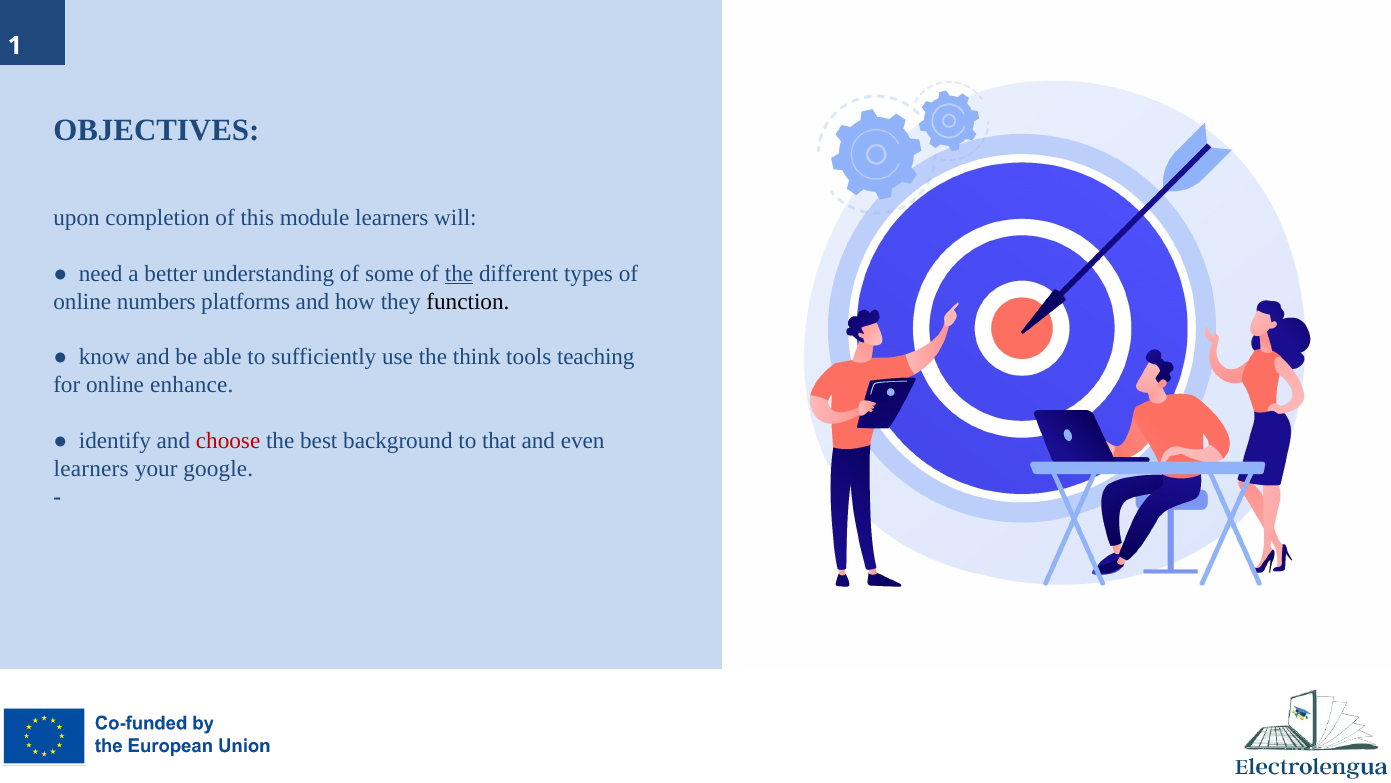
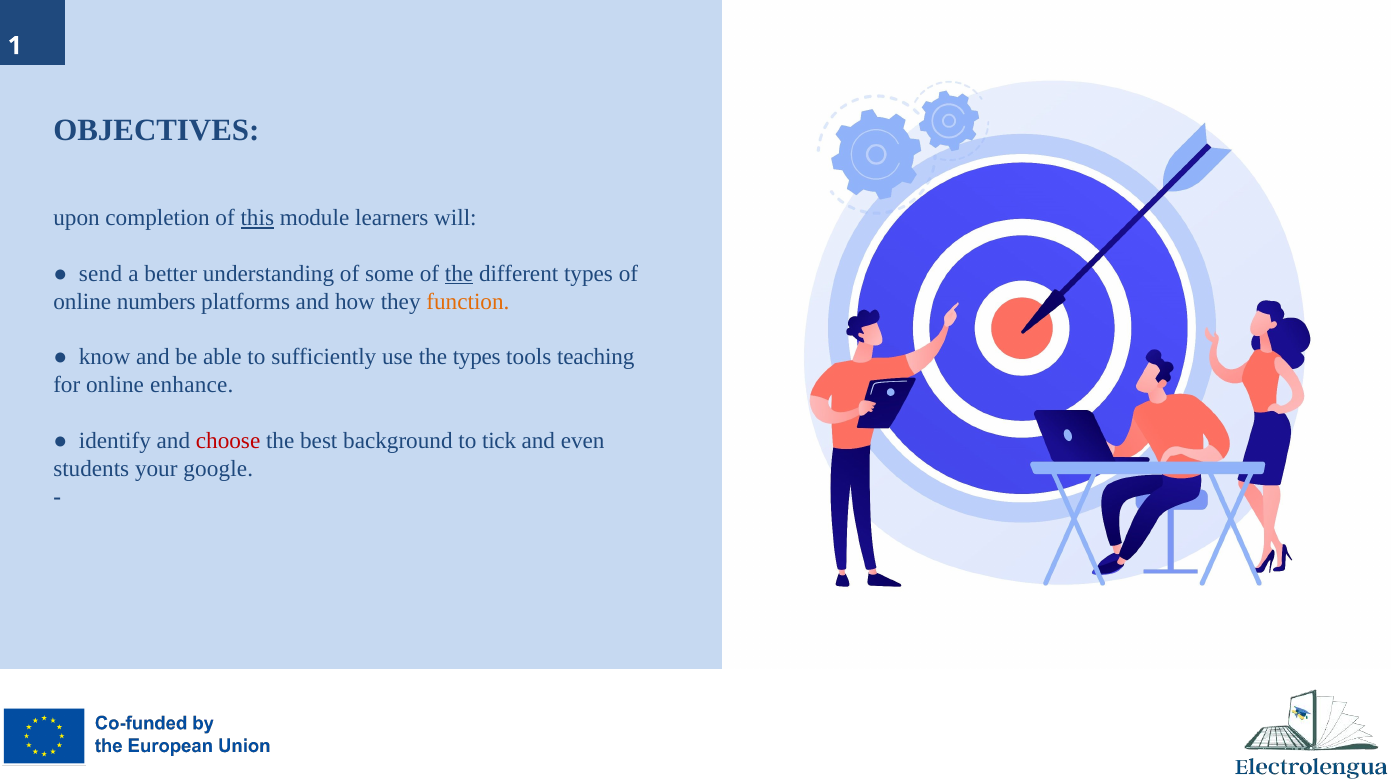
this underline: none -> present
need: need -> send
function colour: black -> orange
the think: think -> types
that: that -> tick
learners at (91, 468): learners -> students
